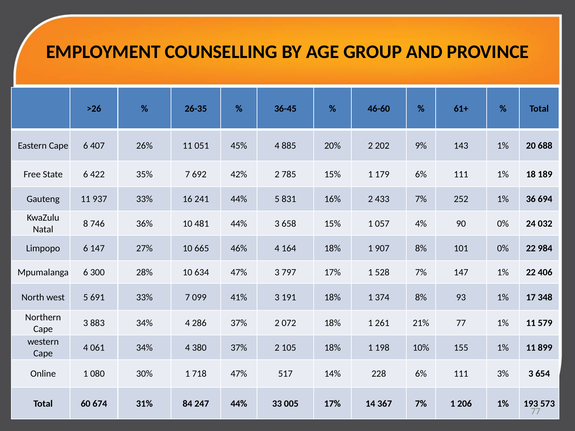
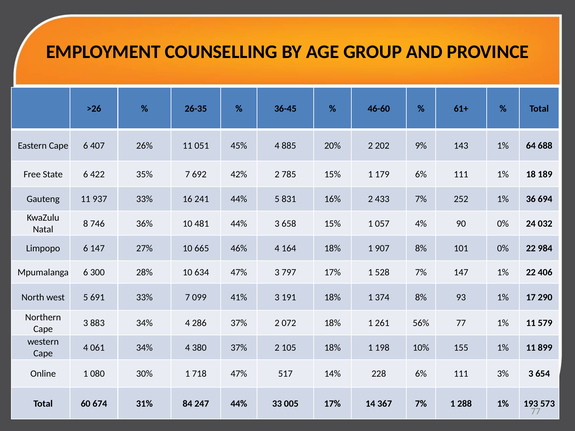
20: 20 -> 64
348: 348 -> 290
21%: 21% -> 56%
206: 206 -> 288
